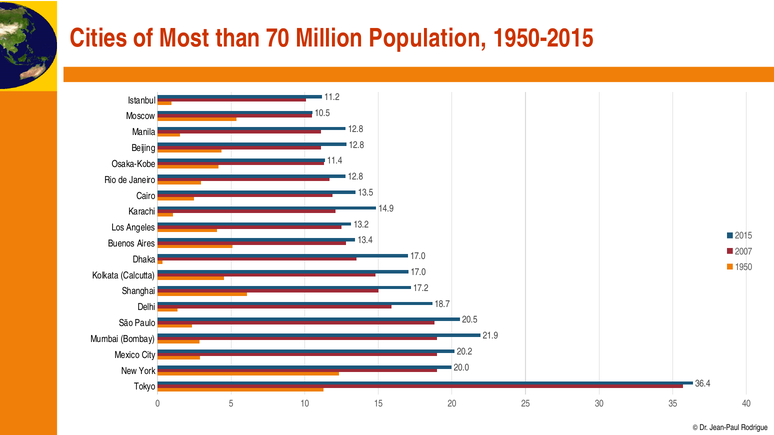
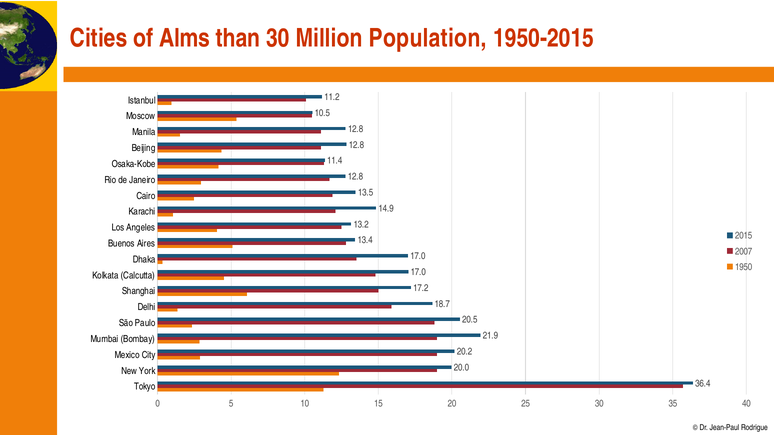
Most: Most -> Alms
than 70: 70 -> 30
